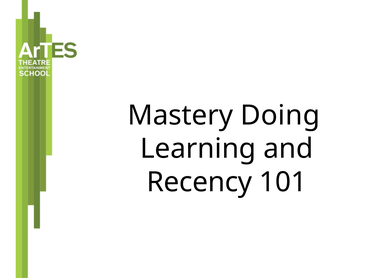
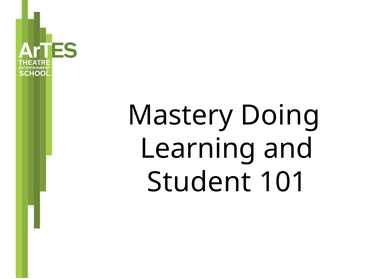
Recency: Recency -> Student
